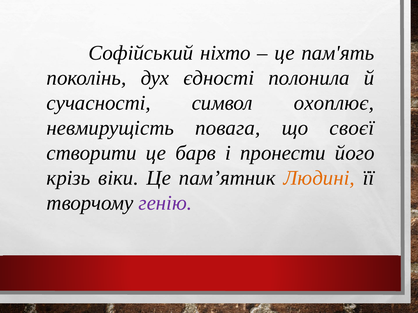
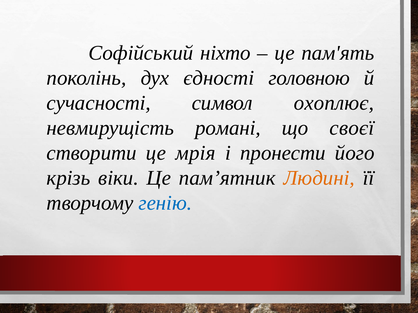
полонила: полонила -> головною
повага: повага -> романі
барв: барв -> мрія
генію colour: purple -> blue
